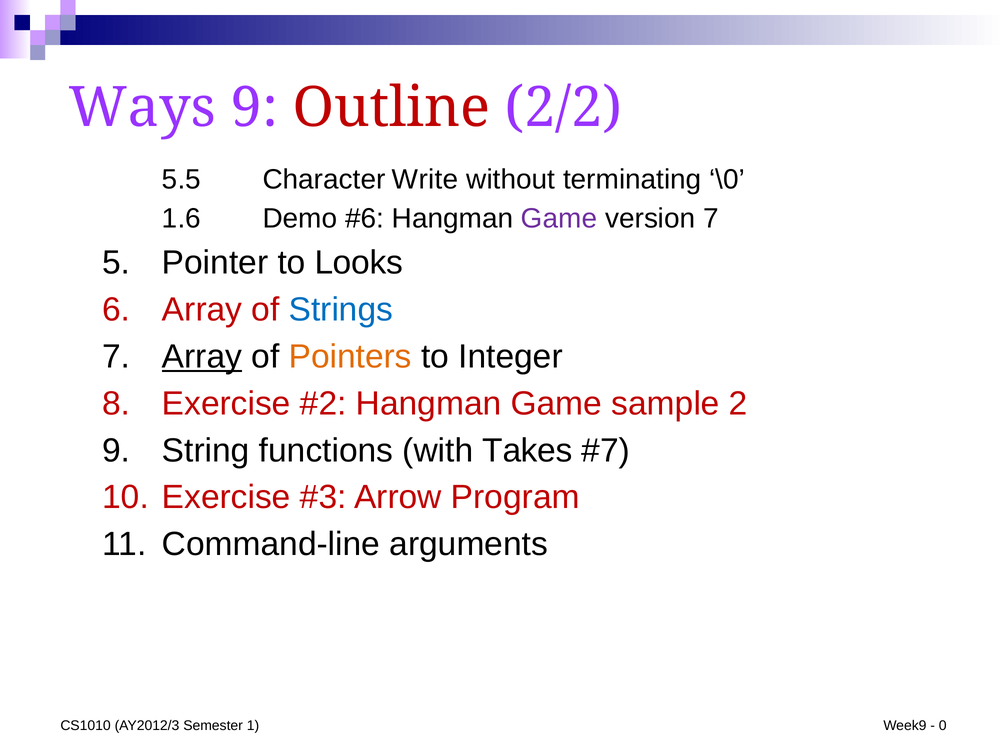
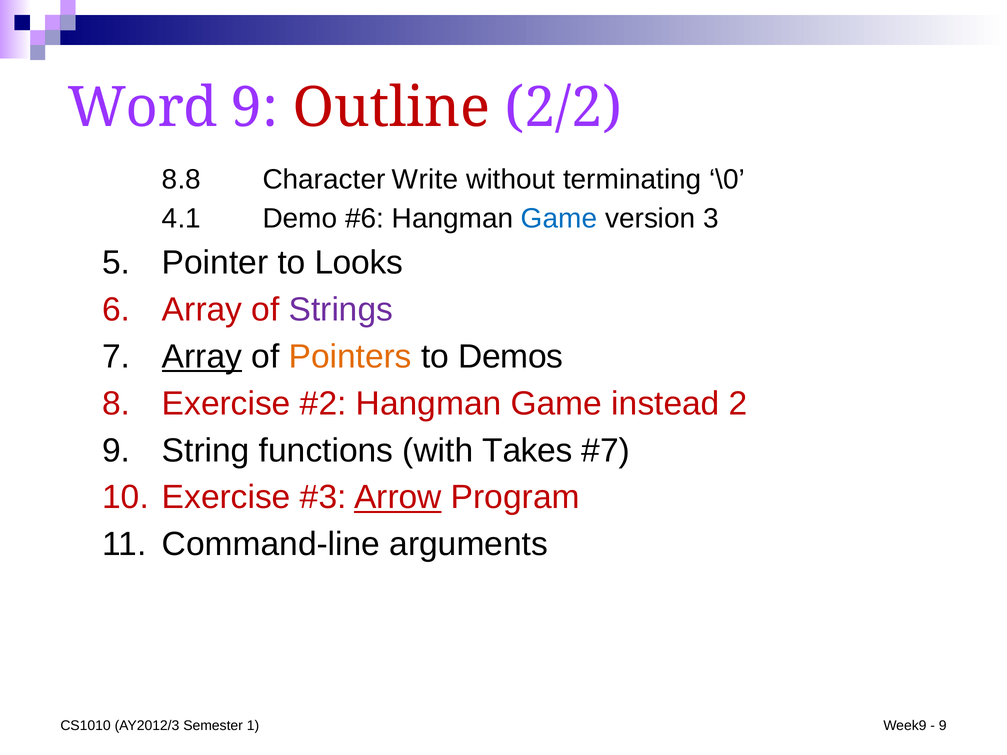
Ways: Ways -> Word
5.5: 5.5 -> 8.8
1.6: 1.6 -> 4.1
Game at (559, 219) colour: purple -> blue
version 7: 7 -> 3
Strings colour: blue -> purple
Integer: Integer -> Demos
sample: sample -> instead
Arrow underline: none -> present
0 at (943, 726): 0 -> 9
